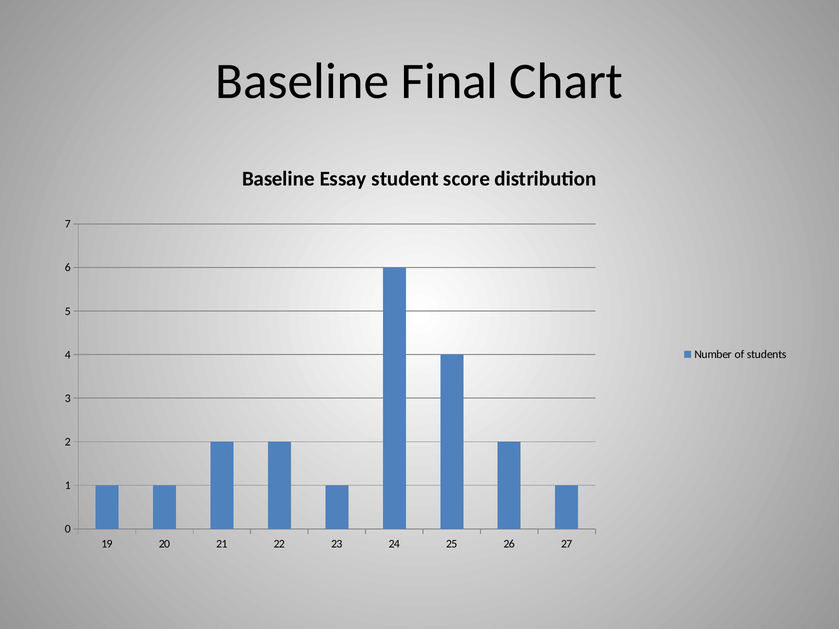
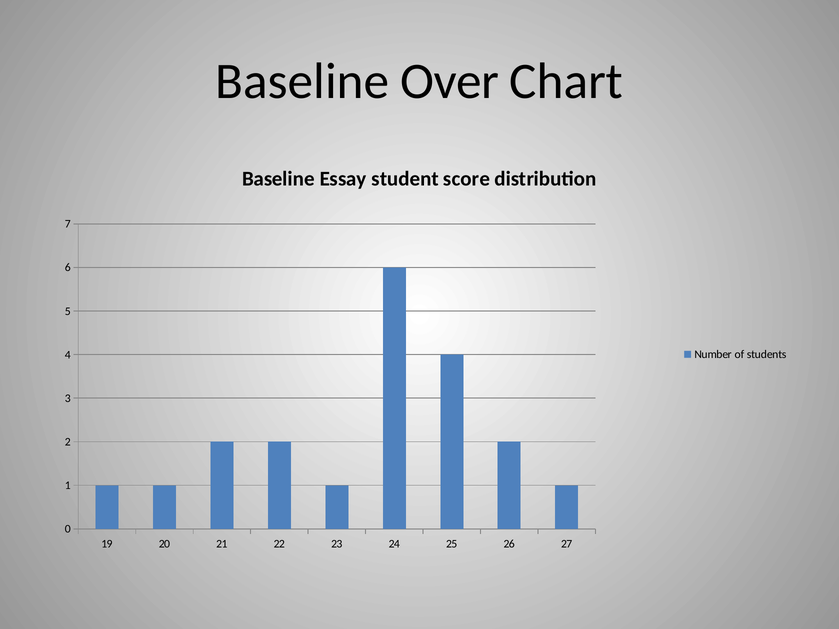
Final: Final -> Over
